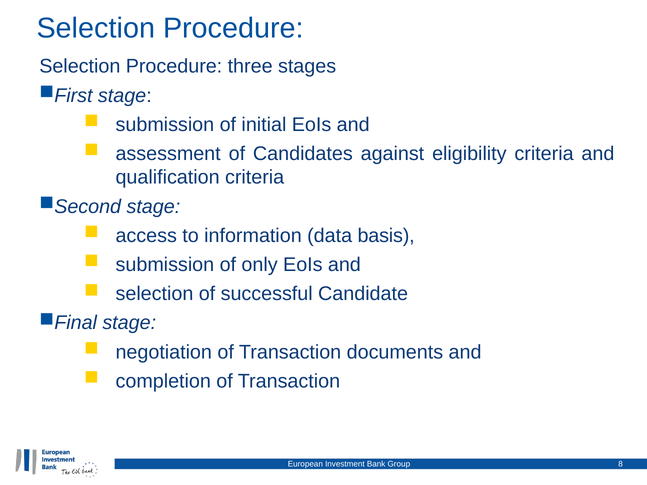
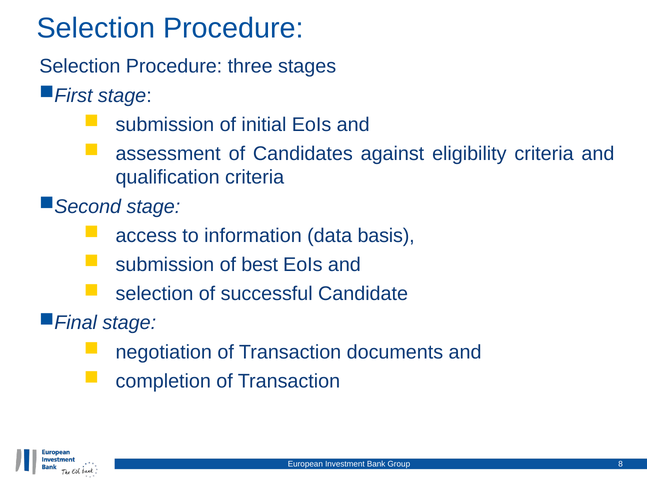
only: only -> best
